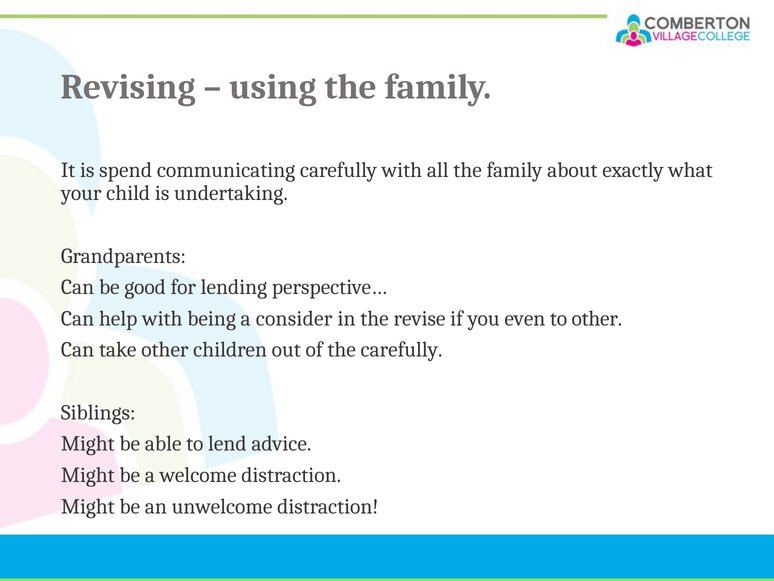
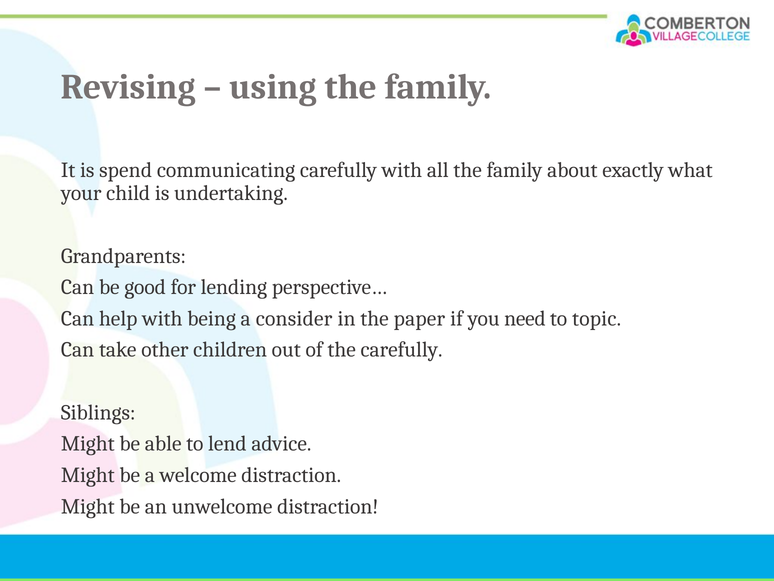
revise: revise -> paper
even: even -> need
to other: other -> topic
